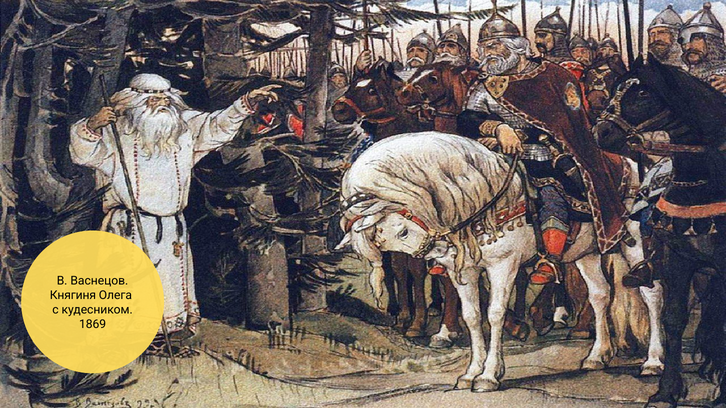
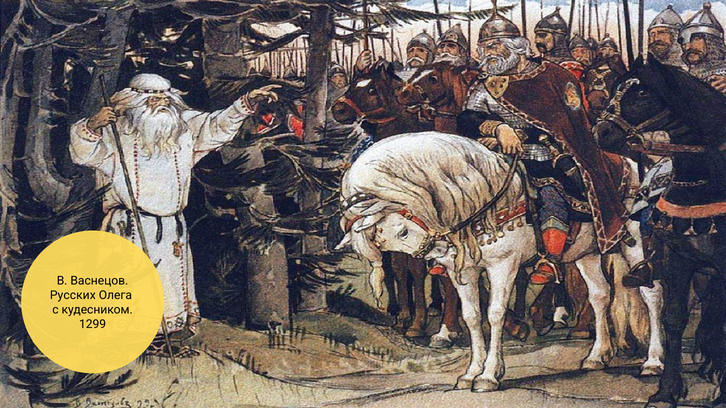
Княгиня: Княгиня -> Русских
1869: 1869 -> 1299
